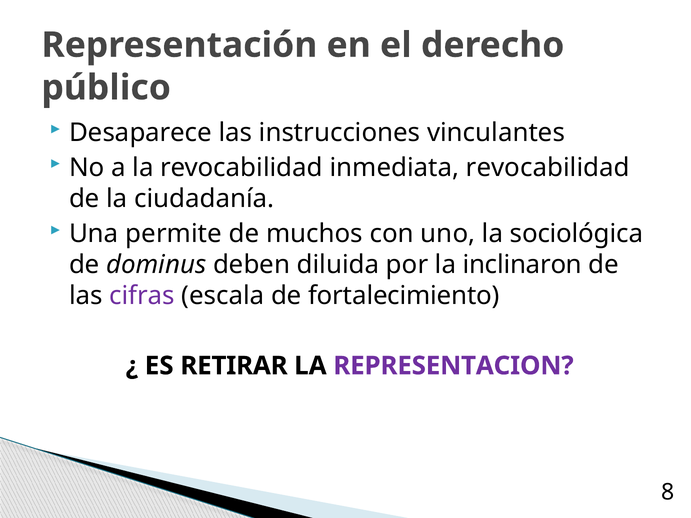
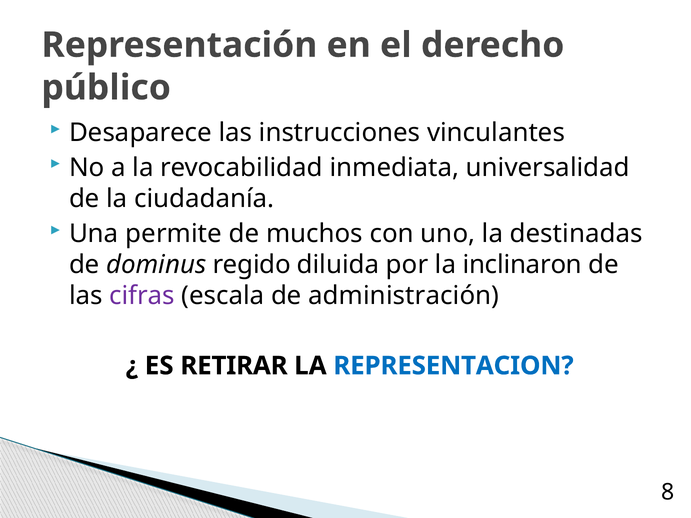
inmediata revocabilidad: revocabilidad -> universalidad
sociológica: sociológica -> destinadas
deben: deben -> regido
fortalecimiento: fortalecimiento -> administración
REPRESENTACION colour: purple -> blue
